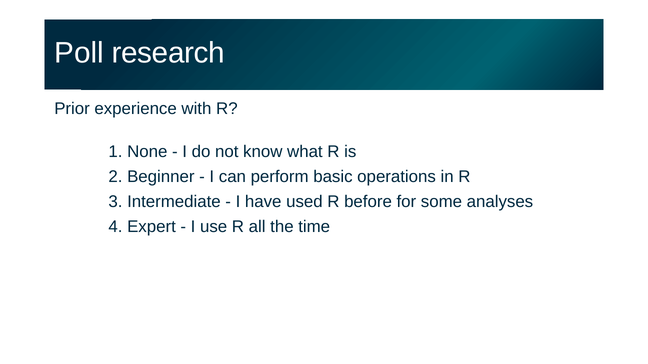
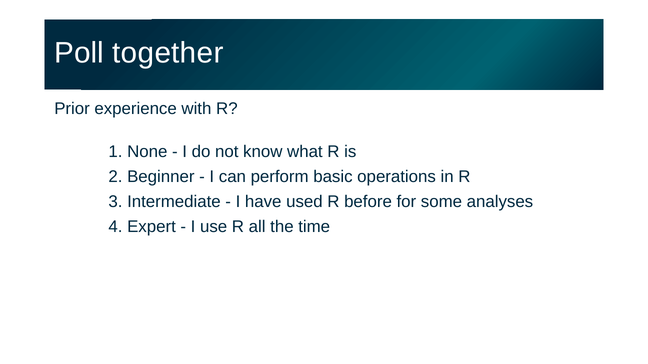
research: research -> together
